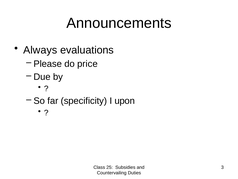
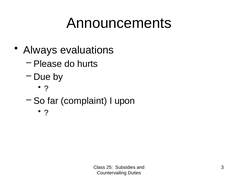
price: price -> hurts
specificity: specificity -> complaint
